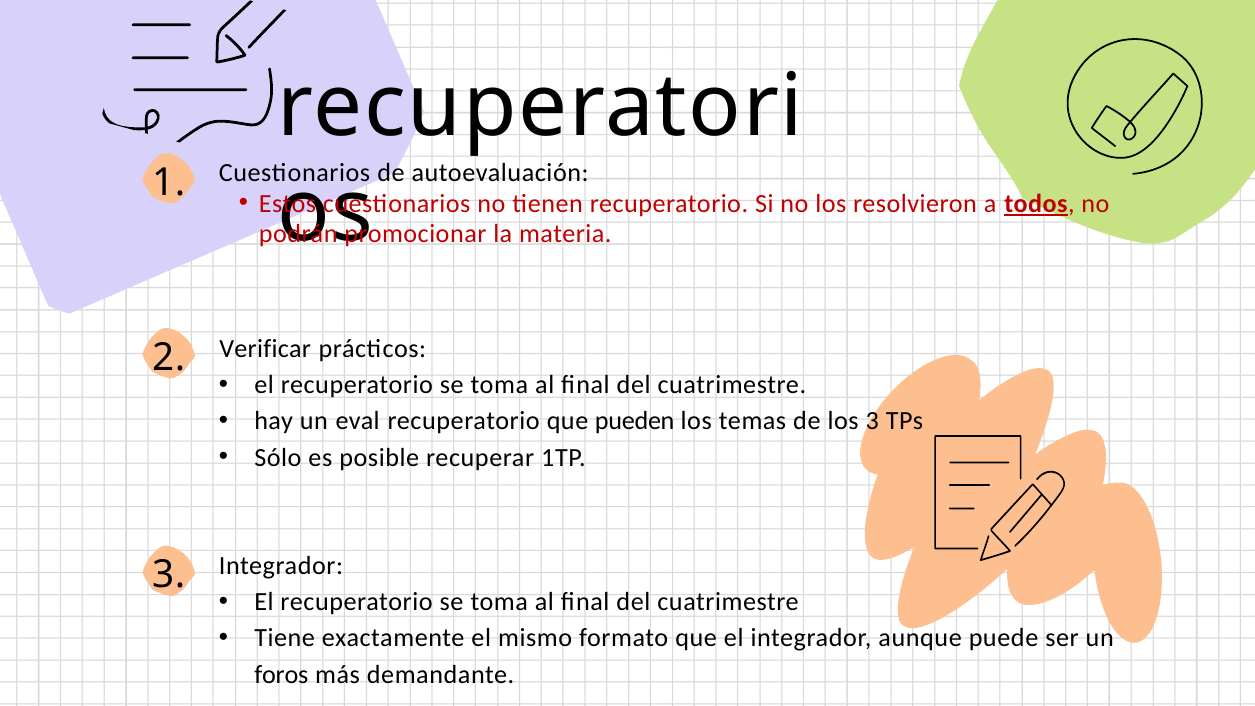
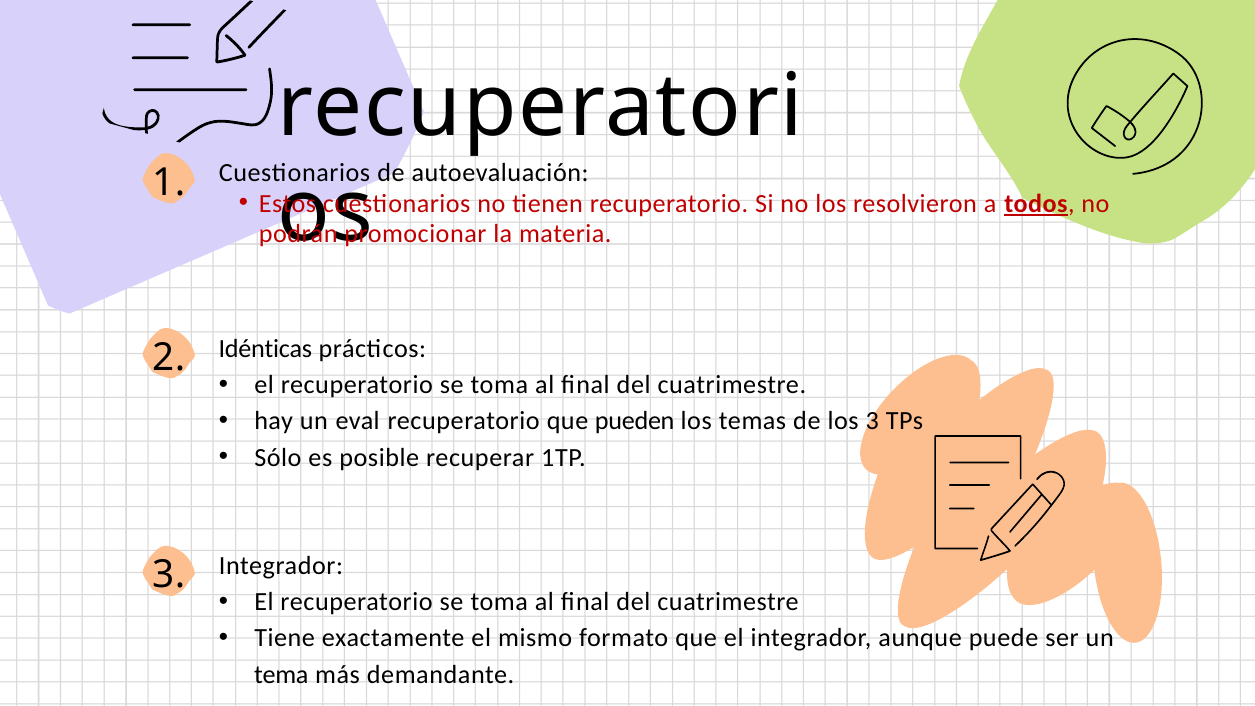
Verificar: Verificar -> Idénticas
foros: foros -> tema
